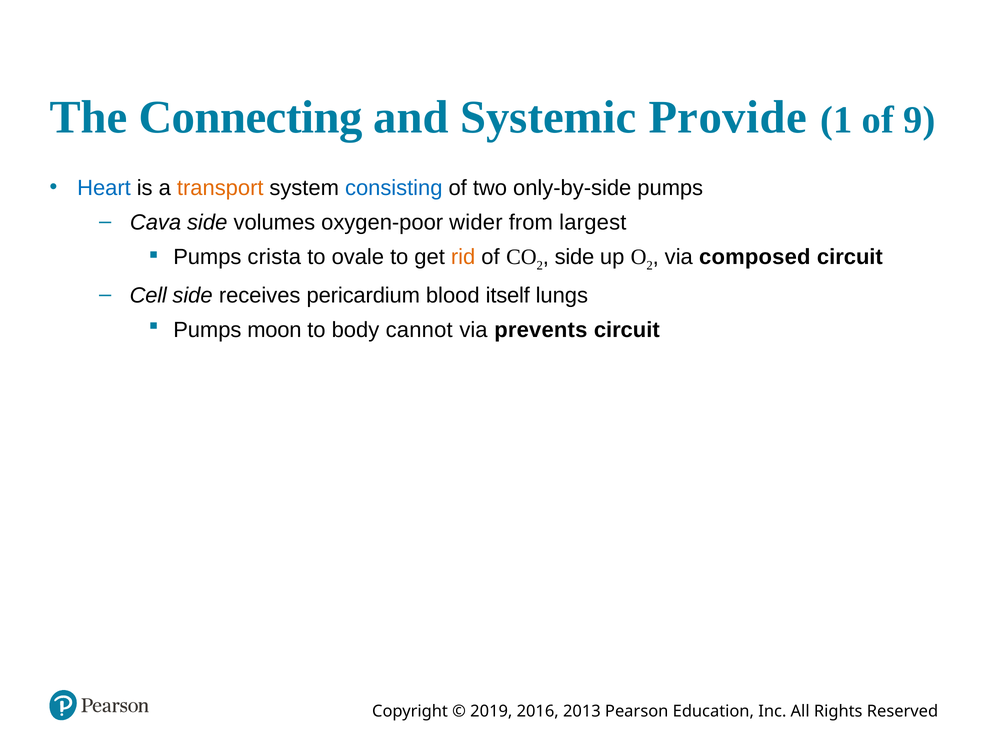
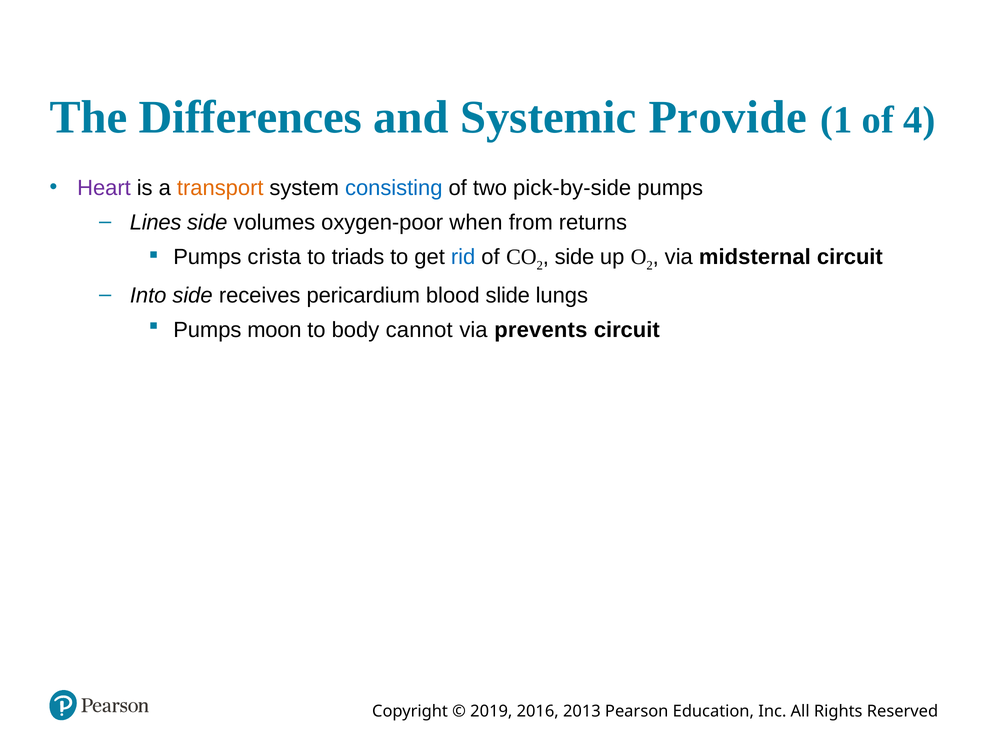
Connecting: Connecting -> Differences
9: 9 -> 4
Heart colour: blue -> purple
only-by-side: only-by-side -> pick-by-side
Cava: Cava -> Lines
wider: wider -> when
largest: largest -> returns
ovale: ovale -> triads
rid colour: orange -> blue
composed: composed -> midsternal
Cell: Cell -> Into
itself: itself -> slide
